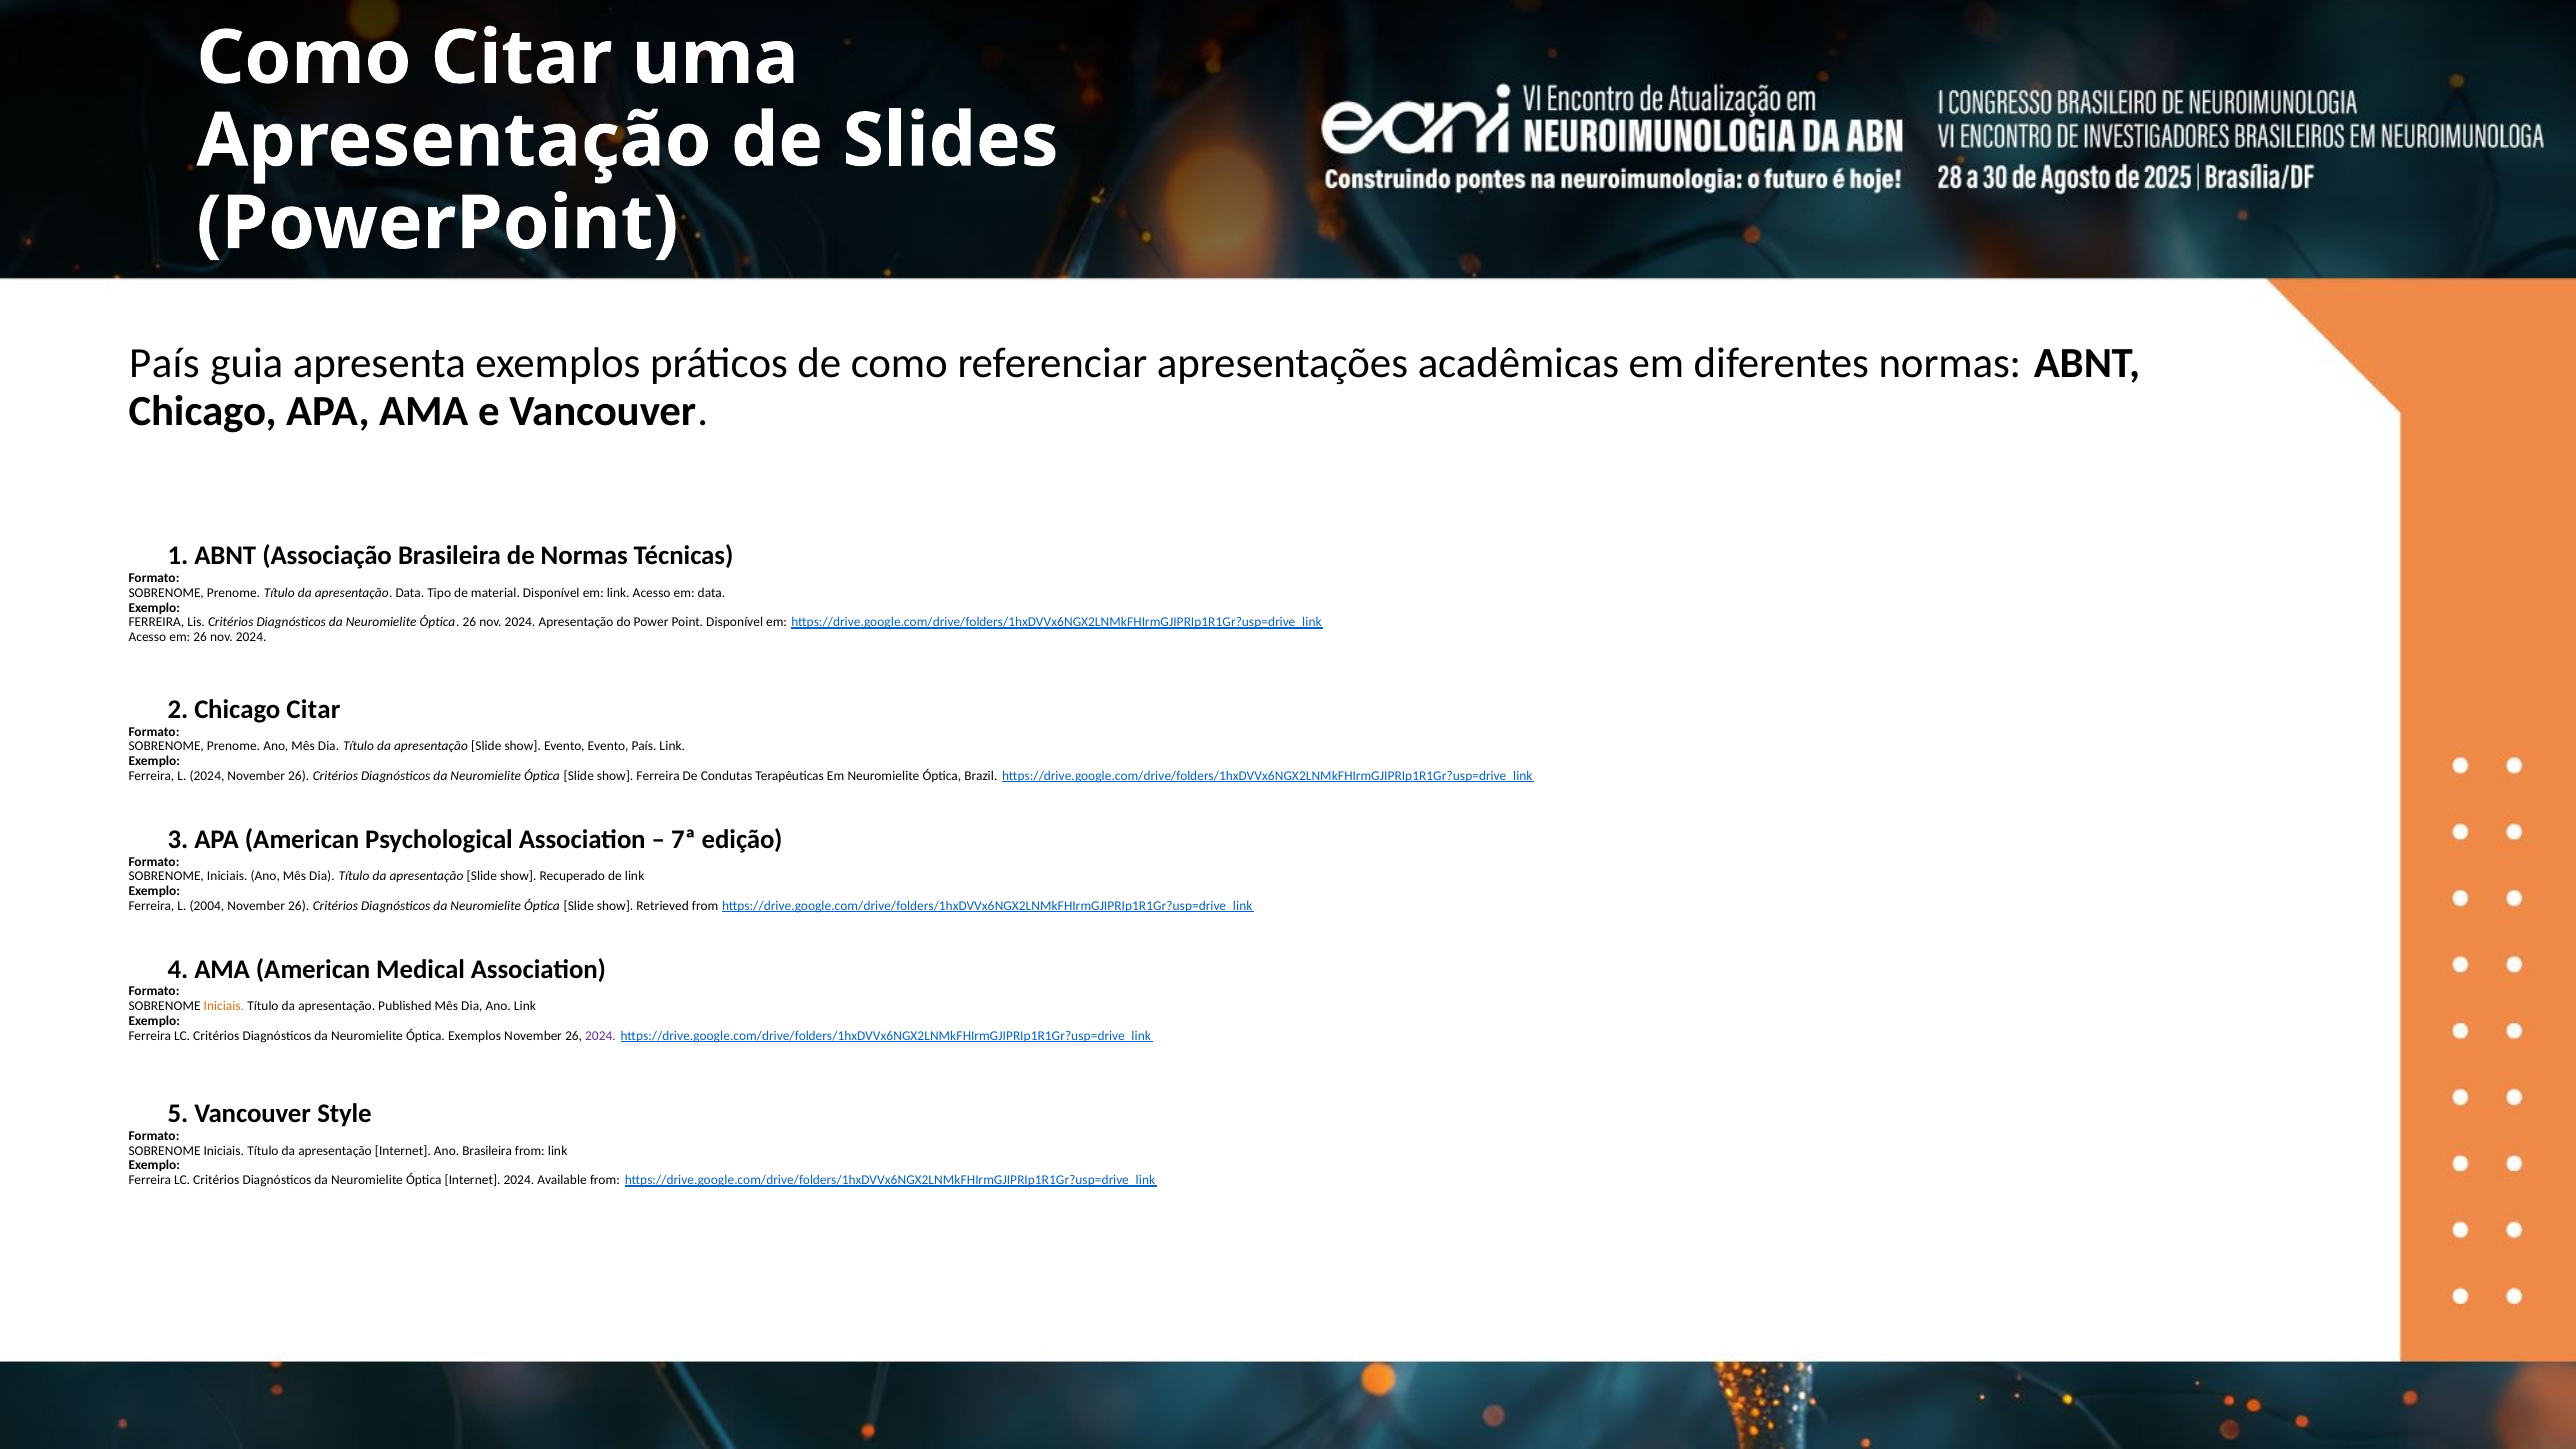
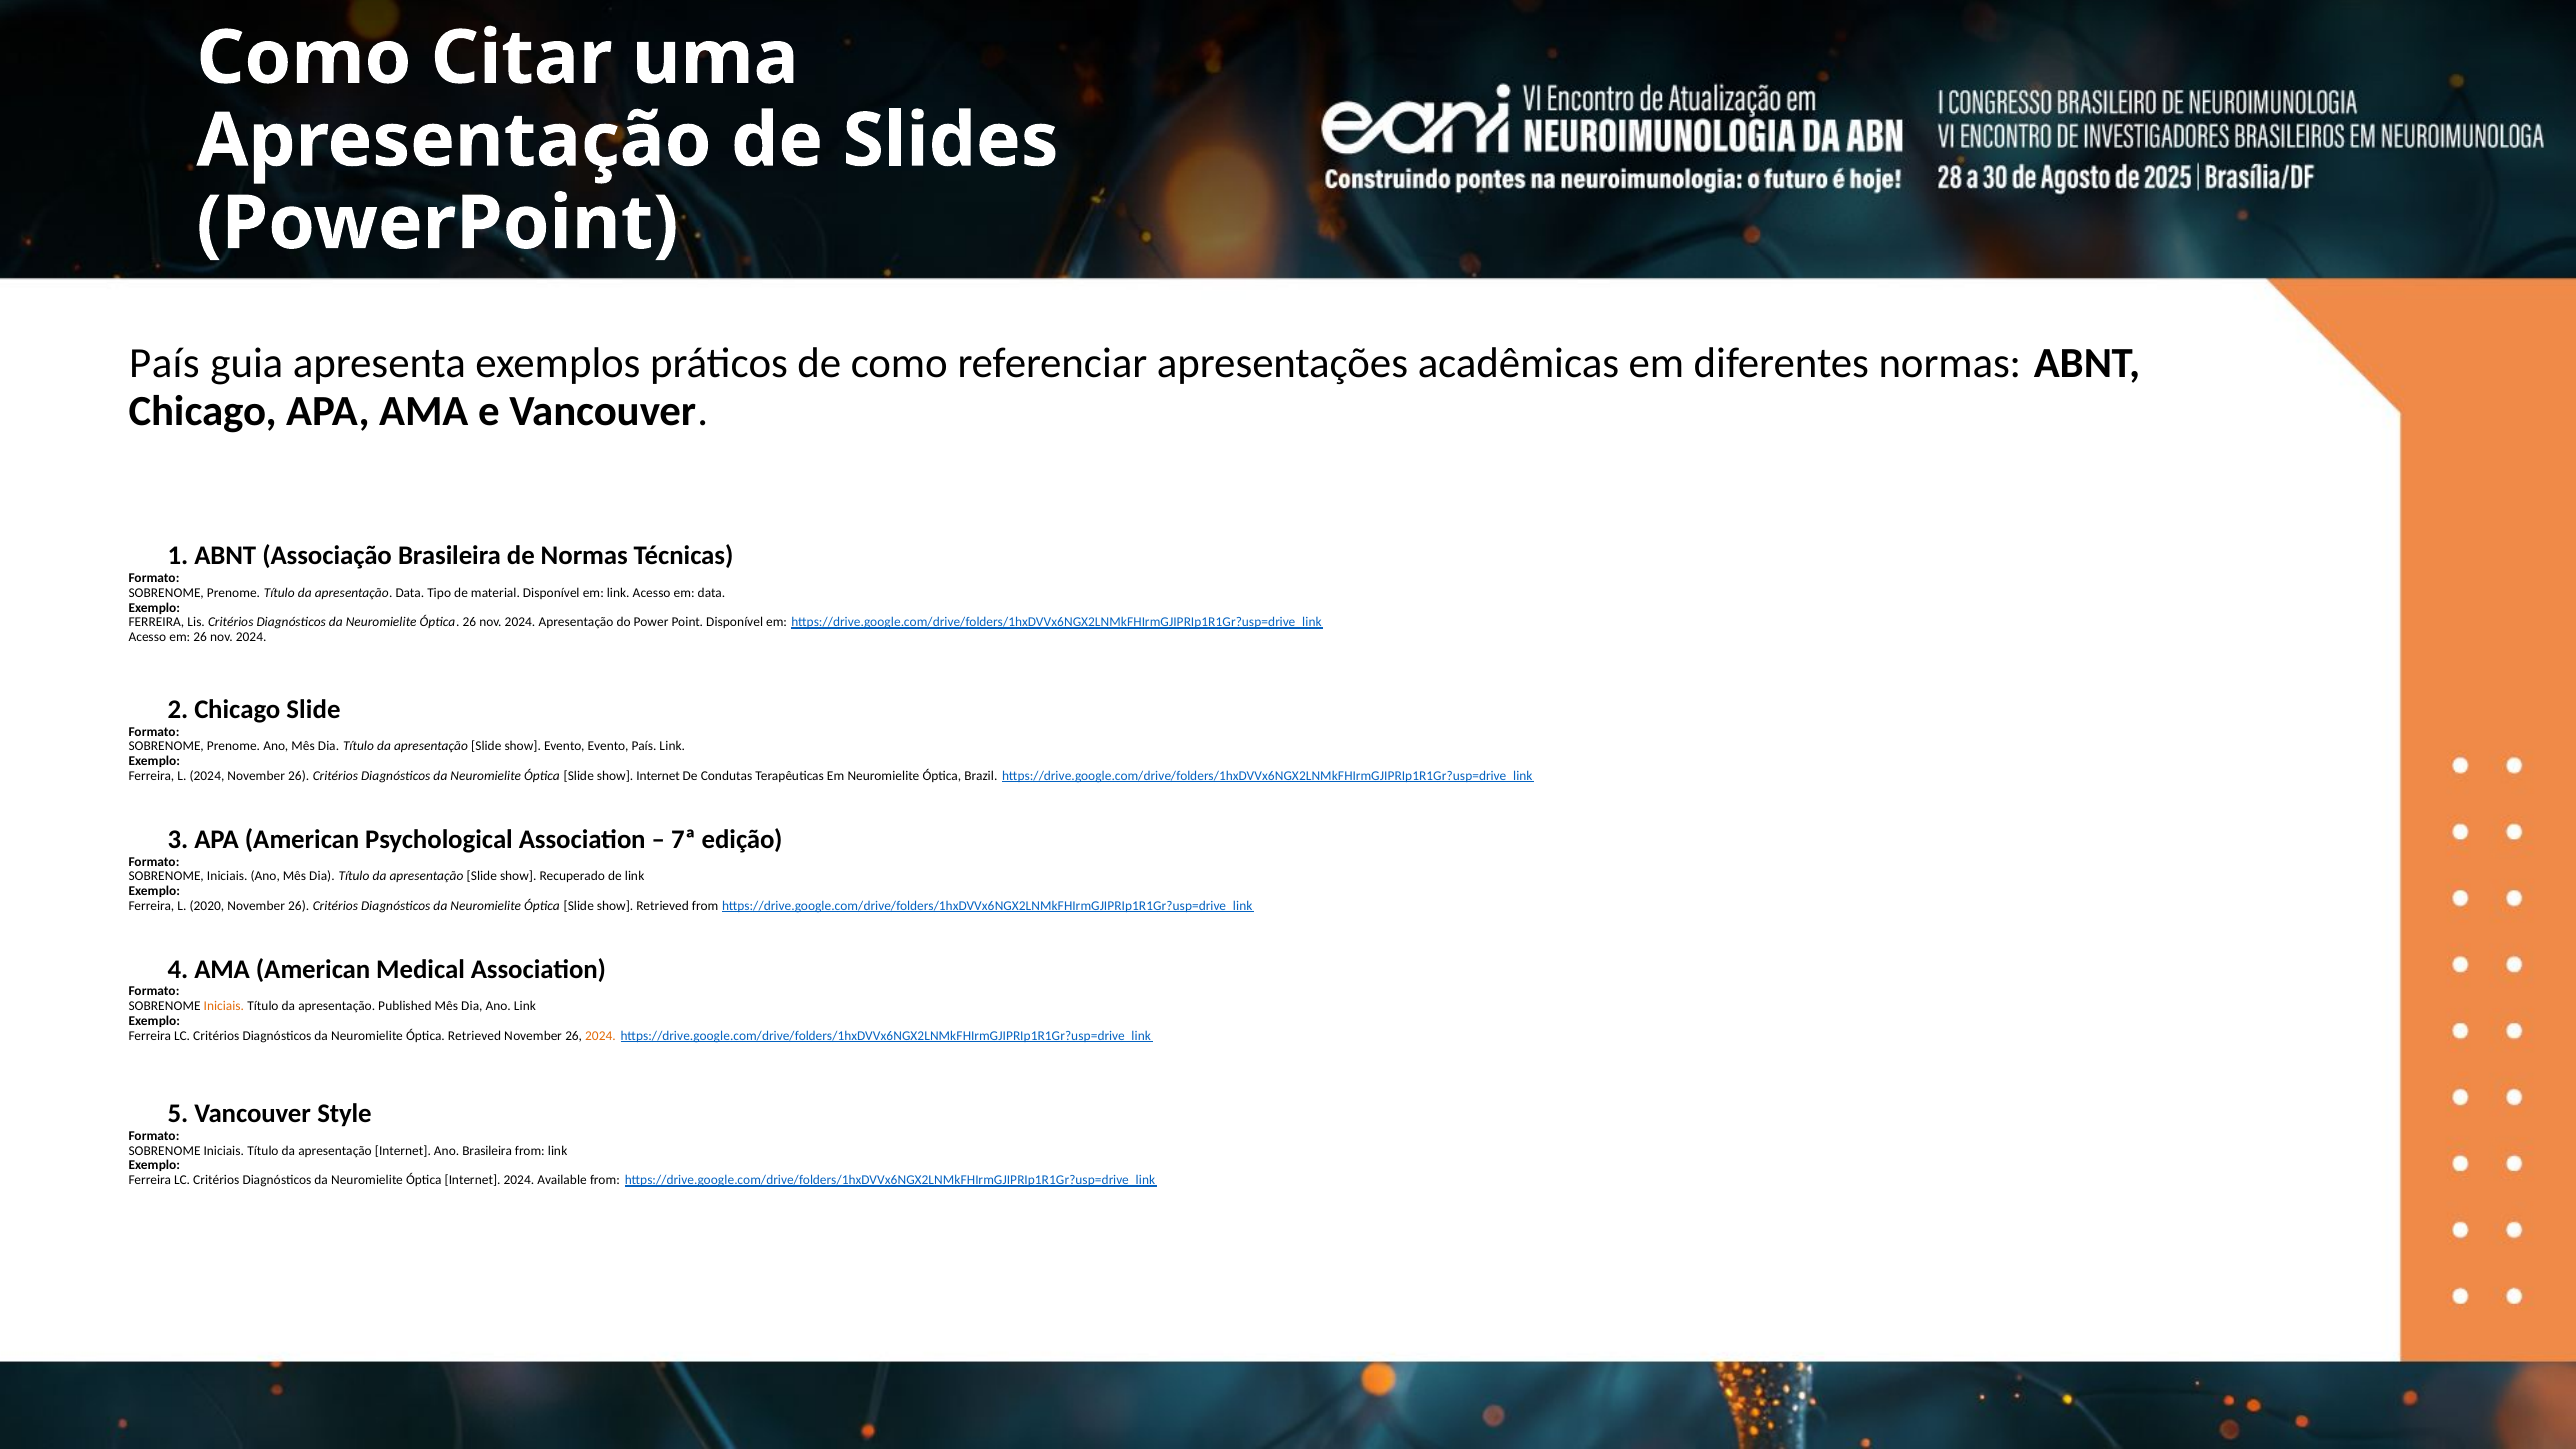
Chicago Citar: Citar -> Slide
show Ferreira: Ferreira -> Internet
2004: 2004 -> 2020
Óptica Exemplos: Exemplos -> Retrieved
2024 at (600, 1036) colour: purple -> orange
